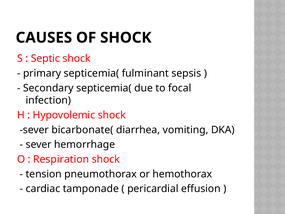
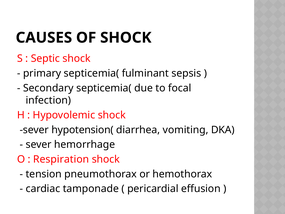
bicarbonate(: bicarbonate( -> hypotension(
